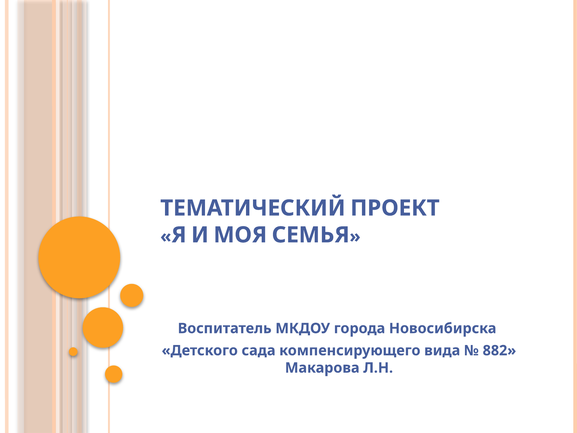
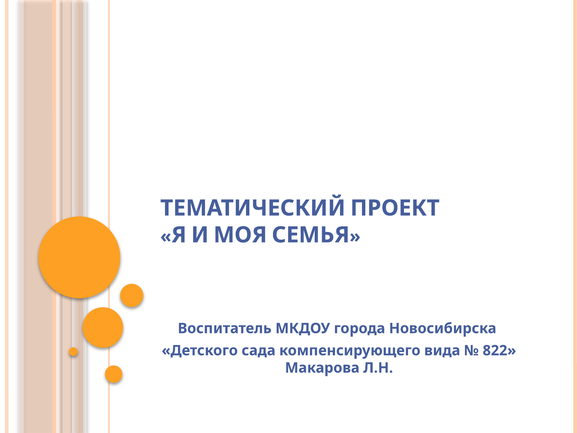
882: 882 -> 822
